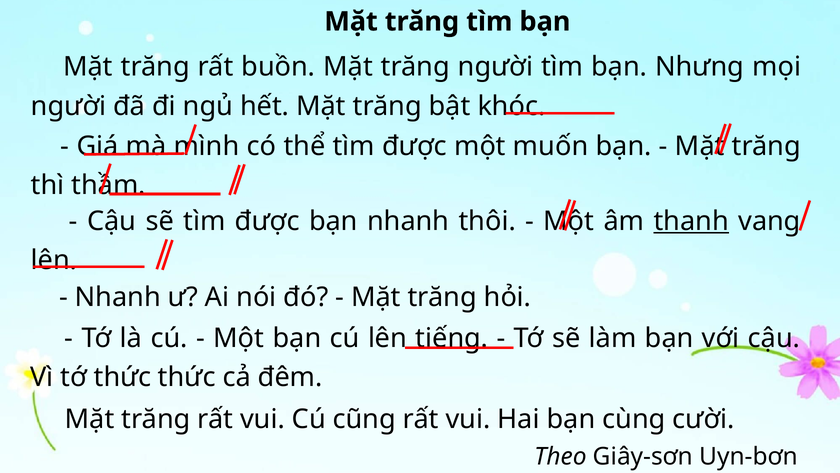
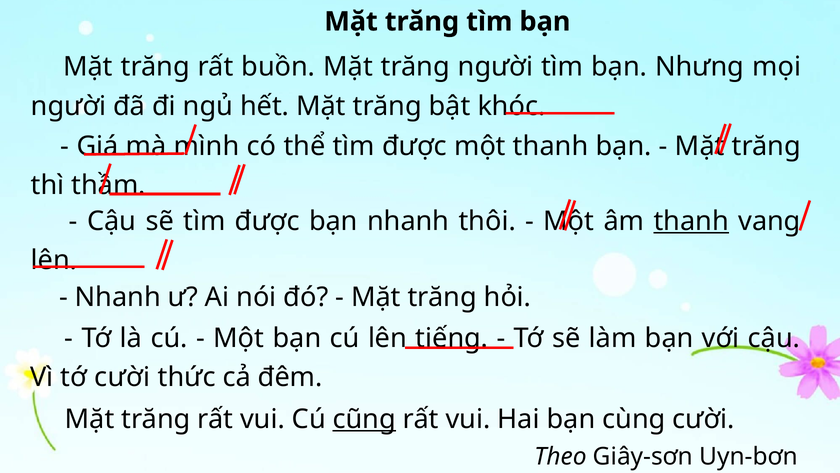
một muốn: muốn -> thanh
tớ thức: thức -> cười
cũng underline: none -> present
